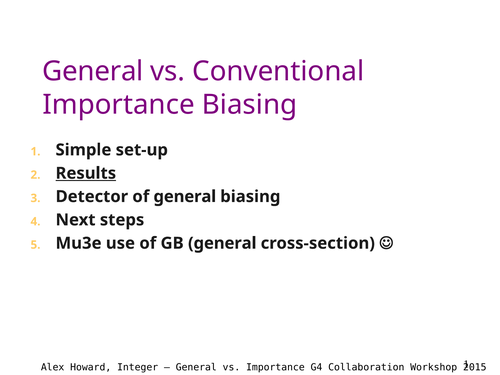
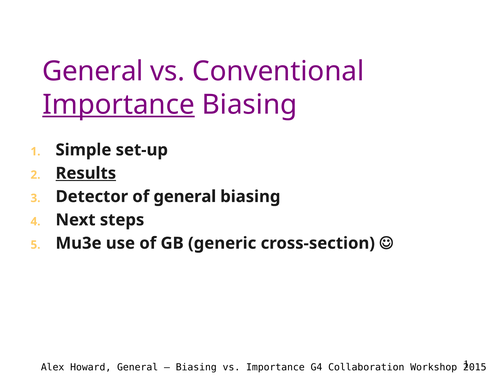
Importance at (119, 105) underline: none -> present
GB general: general -> generic
Integer at (138, 367): Integer -> General
General at (196, 367): General -> Biasing
